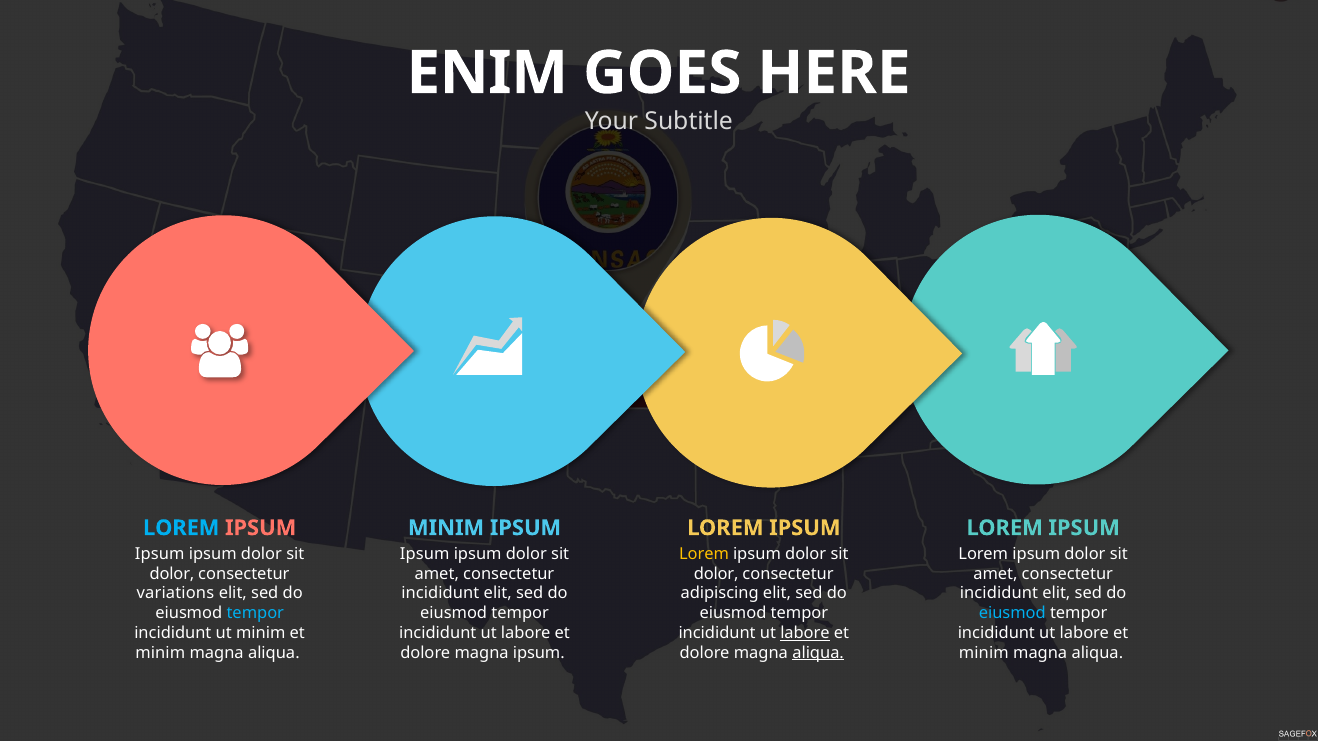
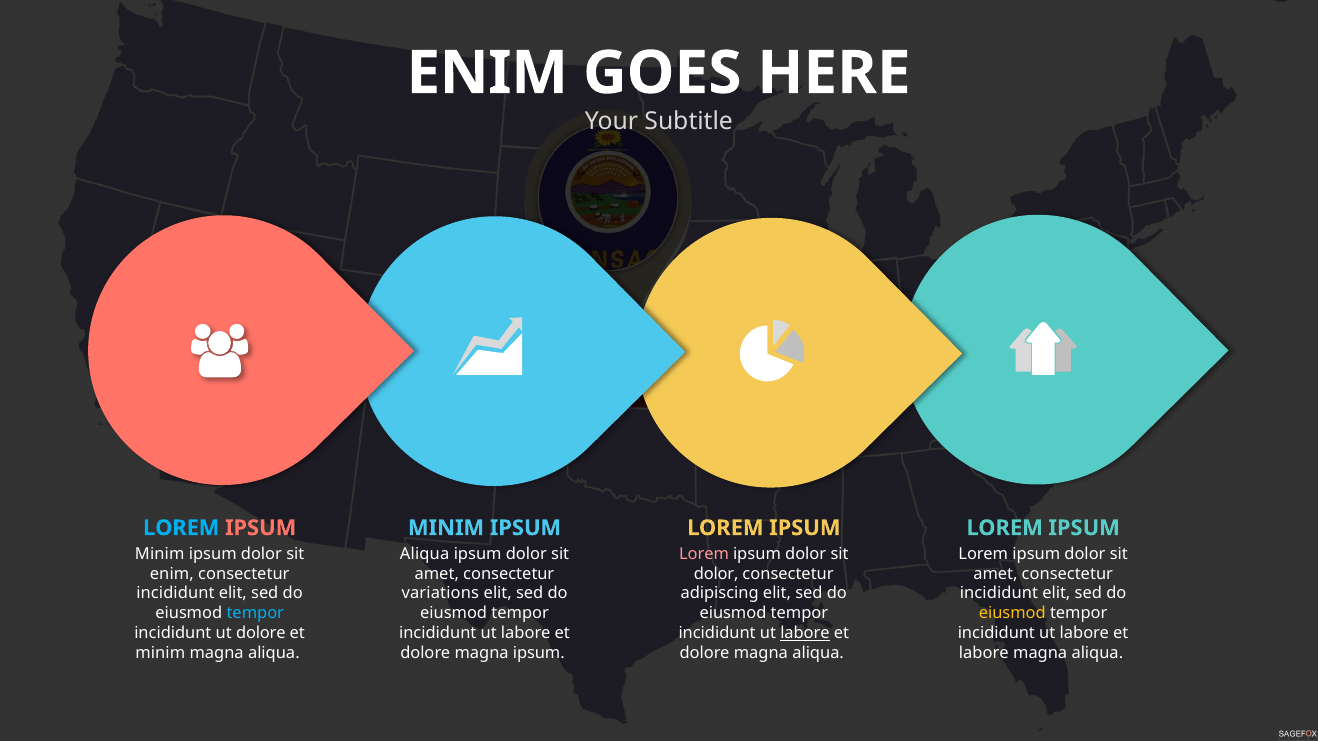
Ipsum at (160, 554): Ipsum -> Minim
Ipsum at (425, 554): Ipsum -> Aliqua
Lorem at (704, 554) colour: yellow -> pink
dolor at (172, 574): dolor -> enim
variations at (175, 594): variations -> incididunt
incididunt at (440, 594): incididunt -> variations
eiusmod at (1012, 613) colour: light blue -> yellow
ut minim: minim -> dolore
aliqua at (818, 653) underline: present -> none
minim at (984, 653): minim -> labore
